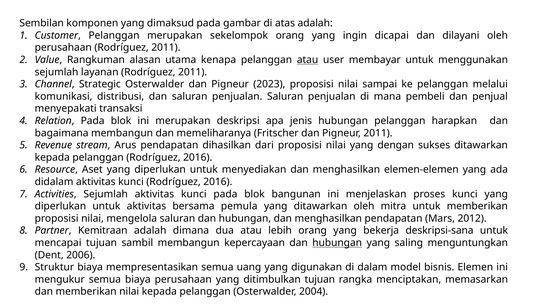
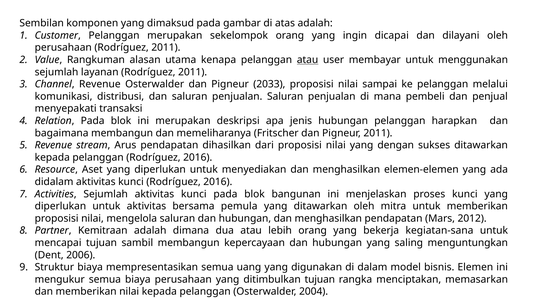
Channel Strategic: Strategic -> Revenue
2023: 2023 -> 2033
deskripsi-sana: deskripsi-sana -> kegiatan-sana
hubungan at (337, 243) underline: present -> none
